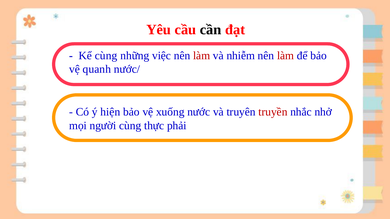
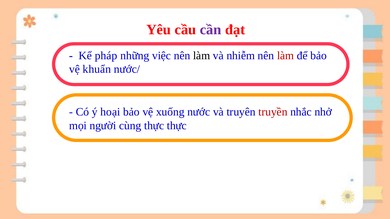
cần colour: black -> purple
Kể cùng: cùng -> pháp
làm at (202, 56) colour: red -> black
quanh: quanh -> khuẩn
hiện: hiện -> hoại
thực phải: phải -> thực
